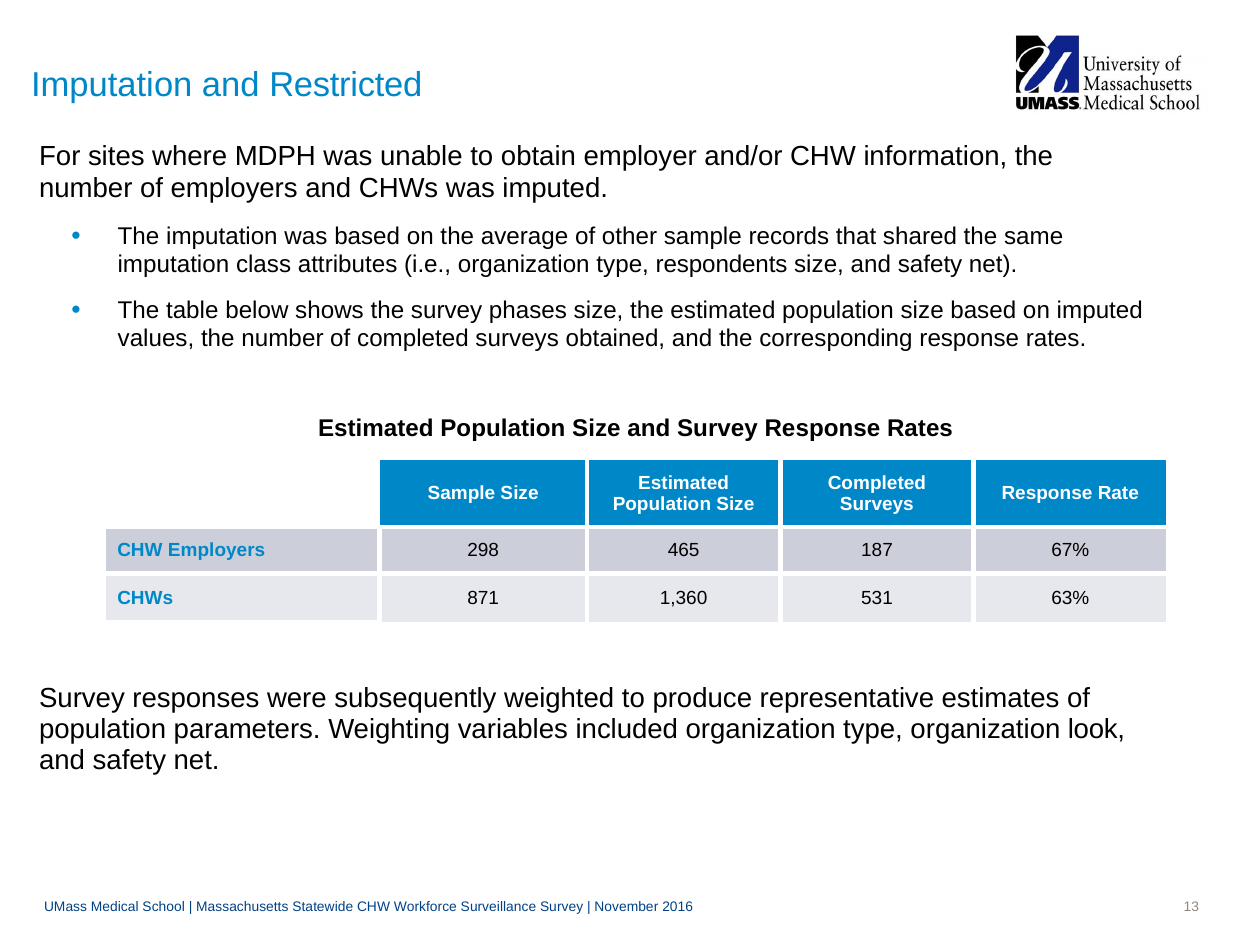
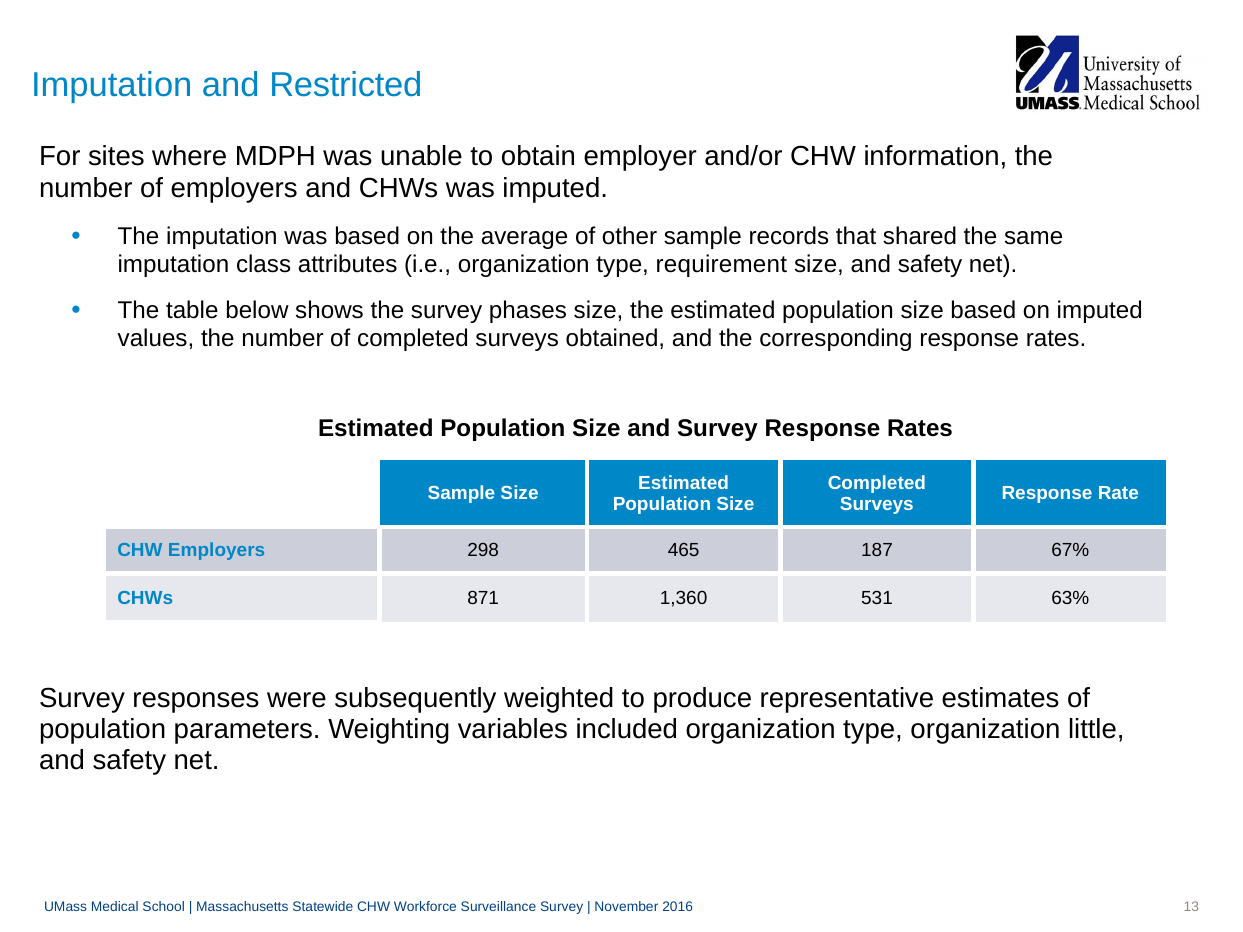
respondents: respondents -> requirement
look: look -> little
